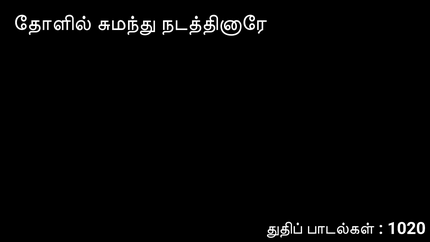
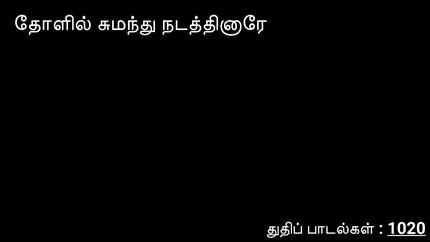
1020 underline: none -> present
